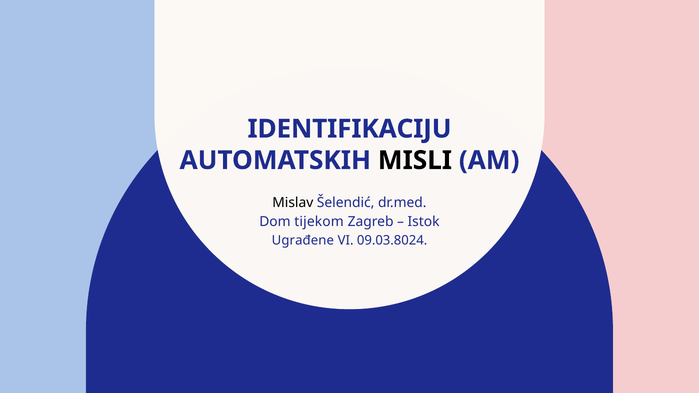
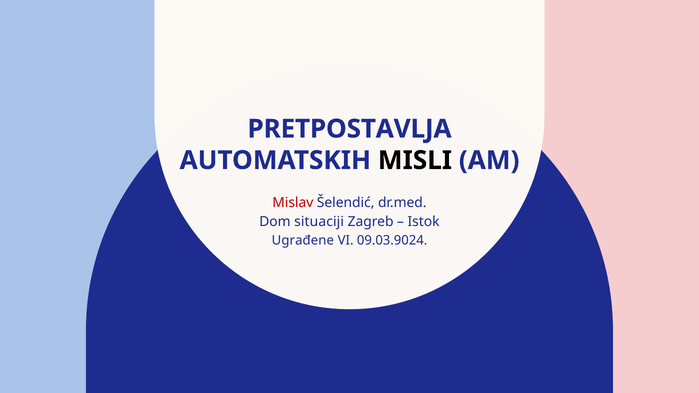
IDENTIFIKACIJU: IDENTIFIKACIJU -> PRETPOSTAVLJA
Mislav colour: black -> red
tijekom: tijekom -> situaciji
09.03.8024: 09.03.8024 -> 09.03.9024
